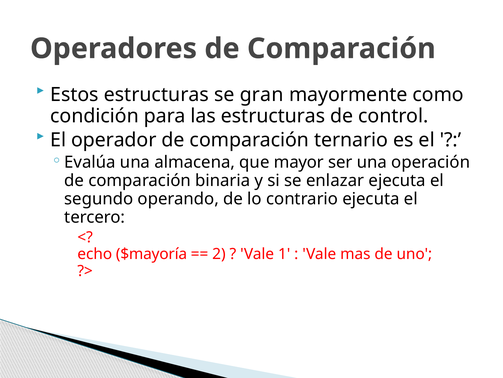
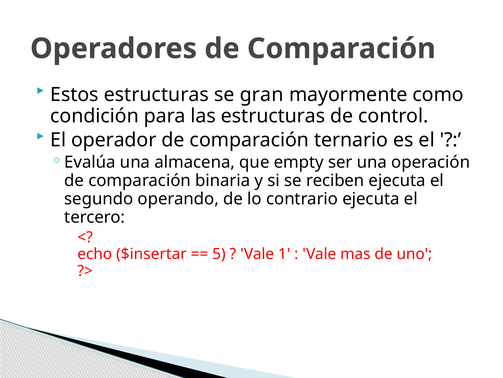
mayor: mayor -> empty
enlazar: enlazar -> reciben
$mayoría: $mayoría -> $insertar
2: 2 -> 5
